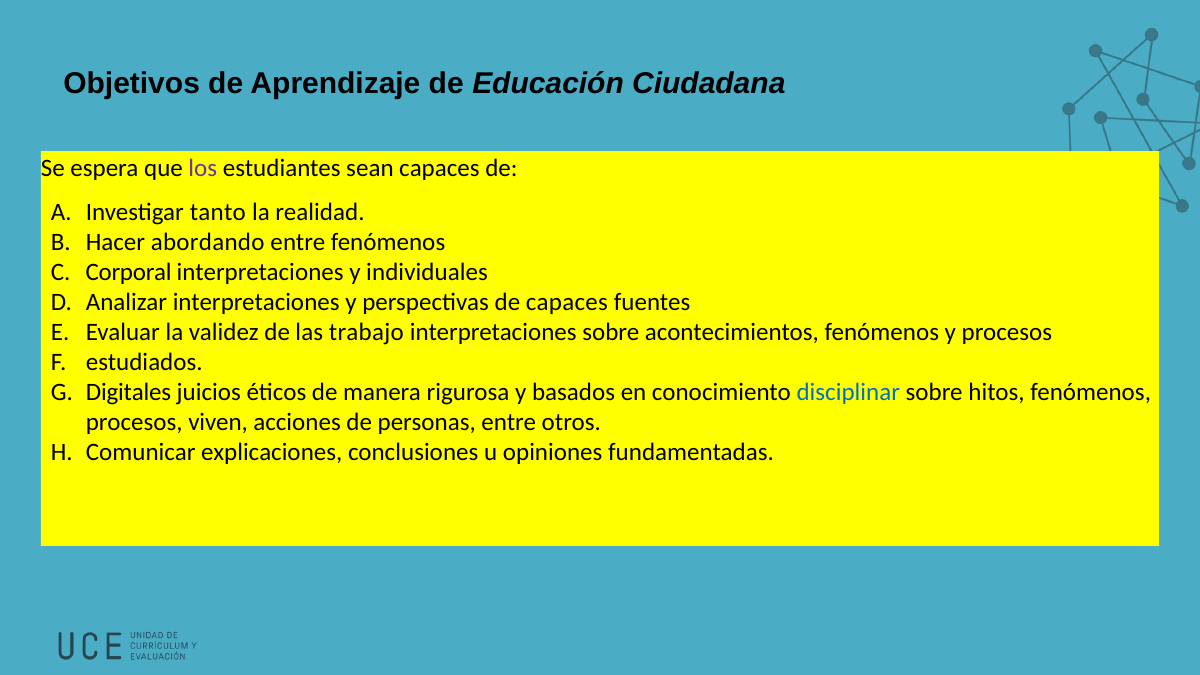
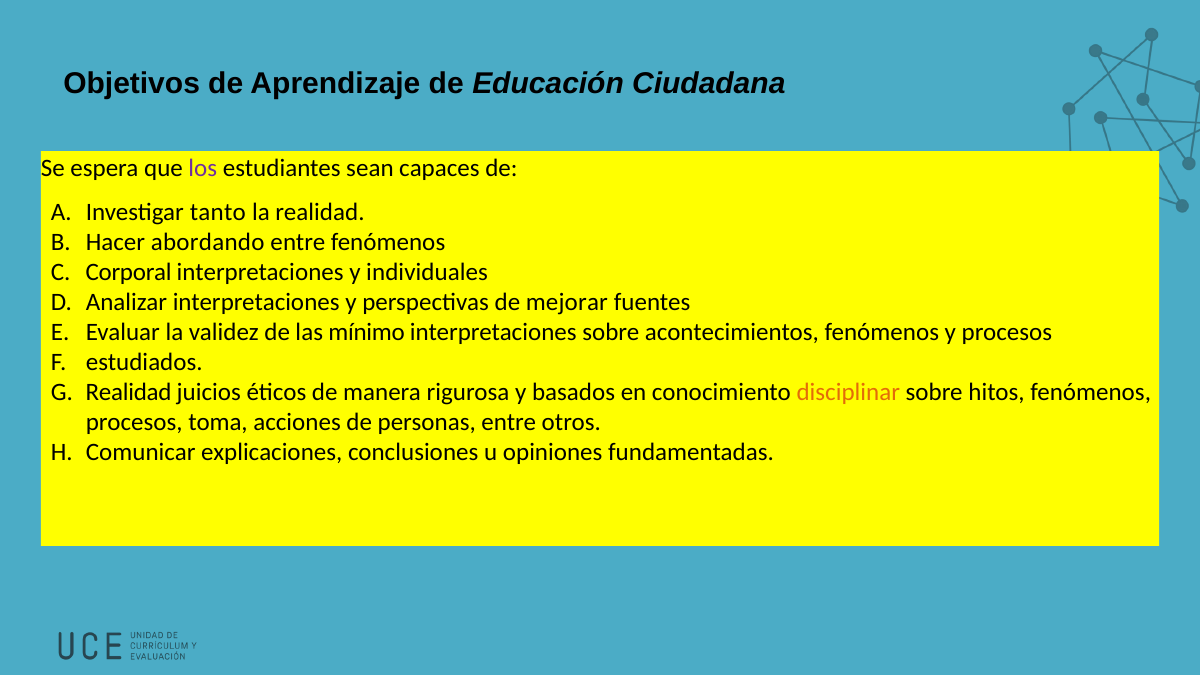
de capaces: capaces -> mejorar
trabajo: trabajo -> mínimo
Digitales at (129, 392): Digitales -> Realidad
disciplinar colour: blue -> orange
viven: viven -> toma
